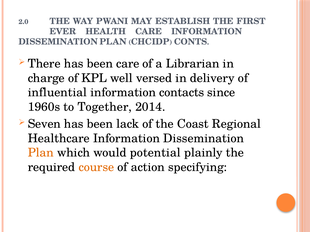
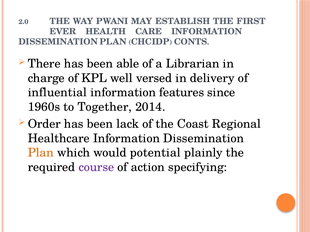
been care: care -> able
contacts: contacts -> features
Seven: Seven -> Order
course colour: orange -> purple
